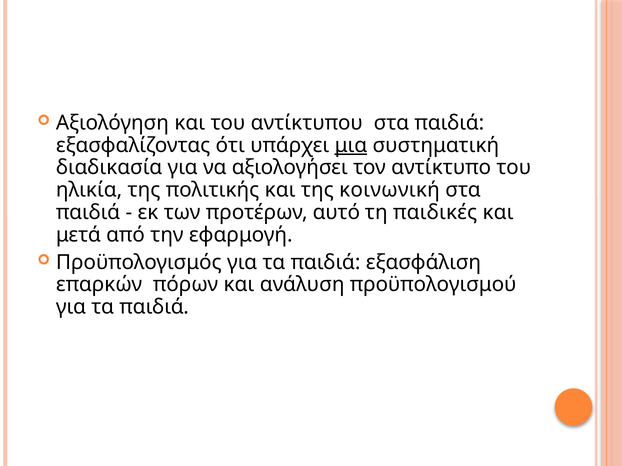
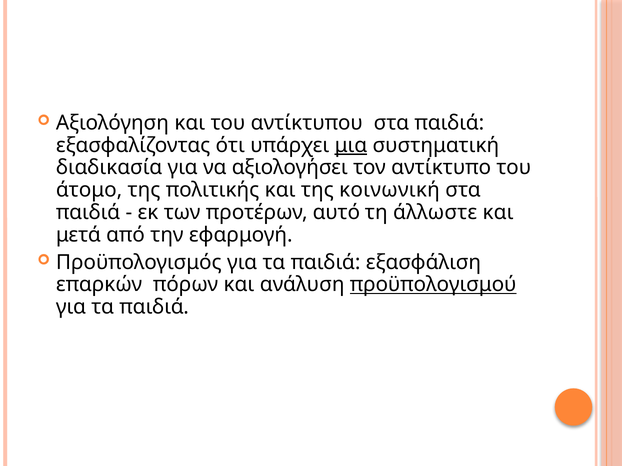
ηλικία: ηλικία -> άτομο
παιδικές: παιδικές -> άλλωστε
προϋπολογισμού underline: none -> present
